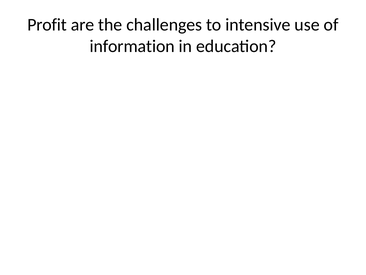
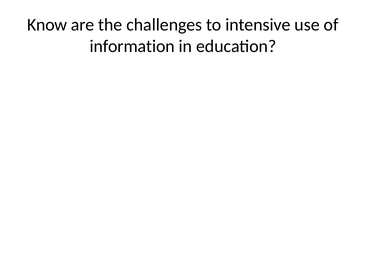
Profit: Profit -> Know
